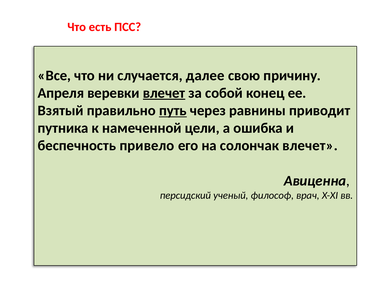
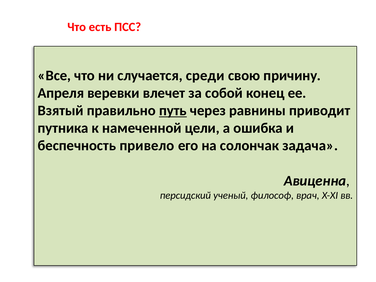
далее: далее -> среди
влечет at (164, 93) underline: present -> none
солончак влечет: влечет -> задача
